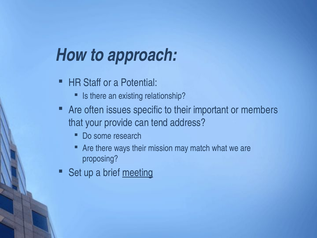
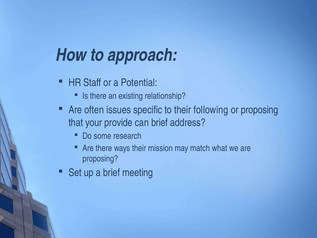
important: important -> following
or members: members -> proposing
can tend: tend -> brief
meeting underline: present -> none
